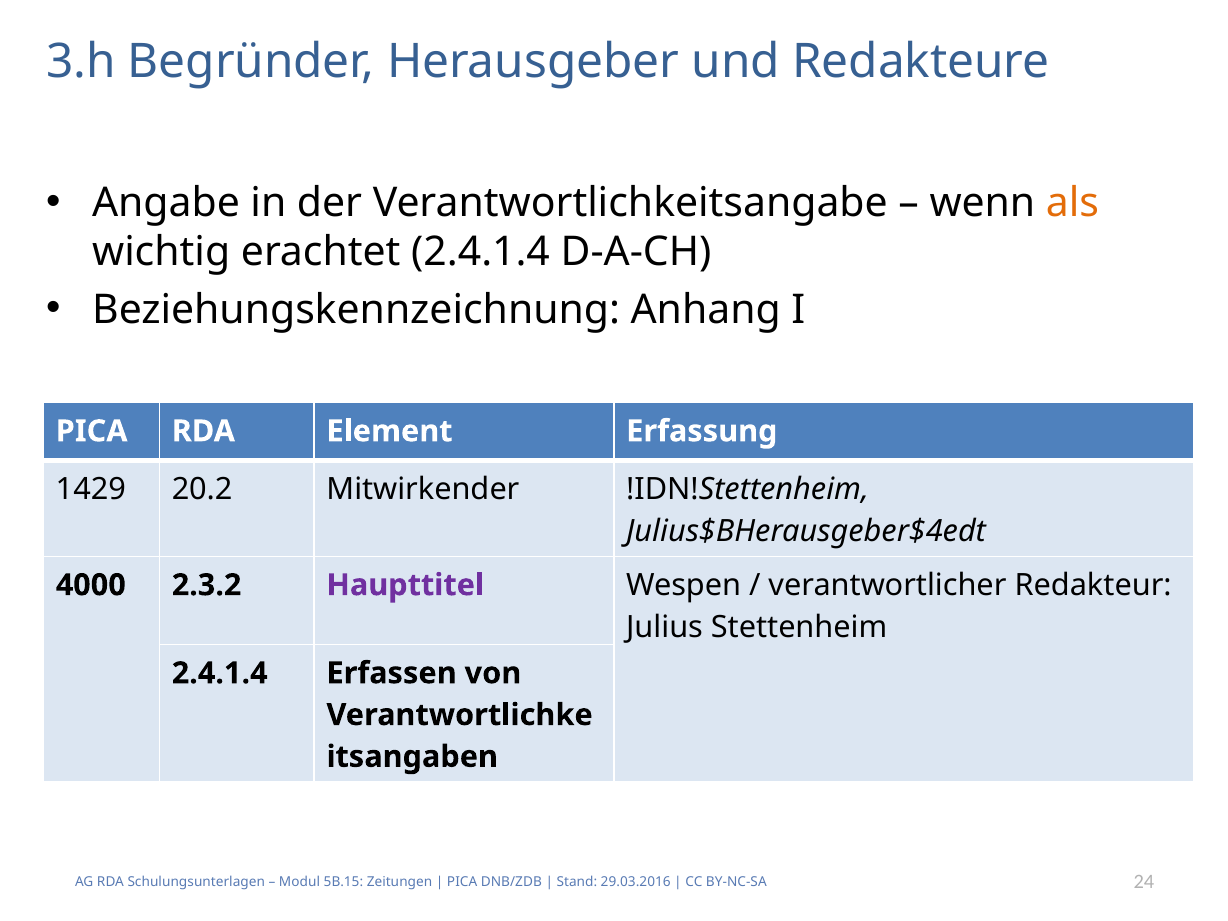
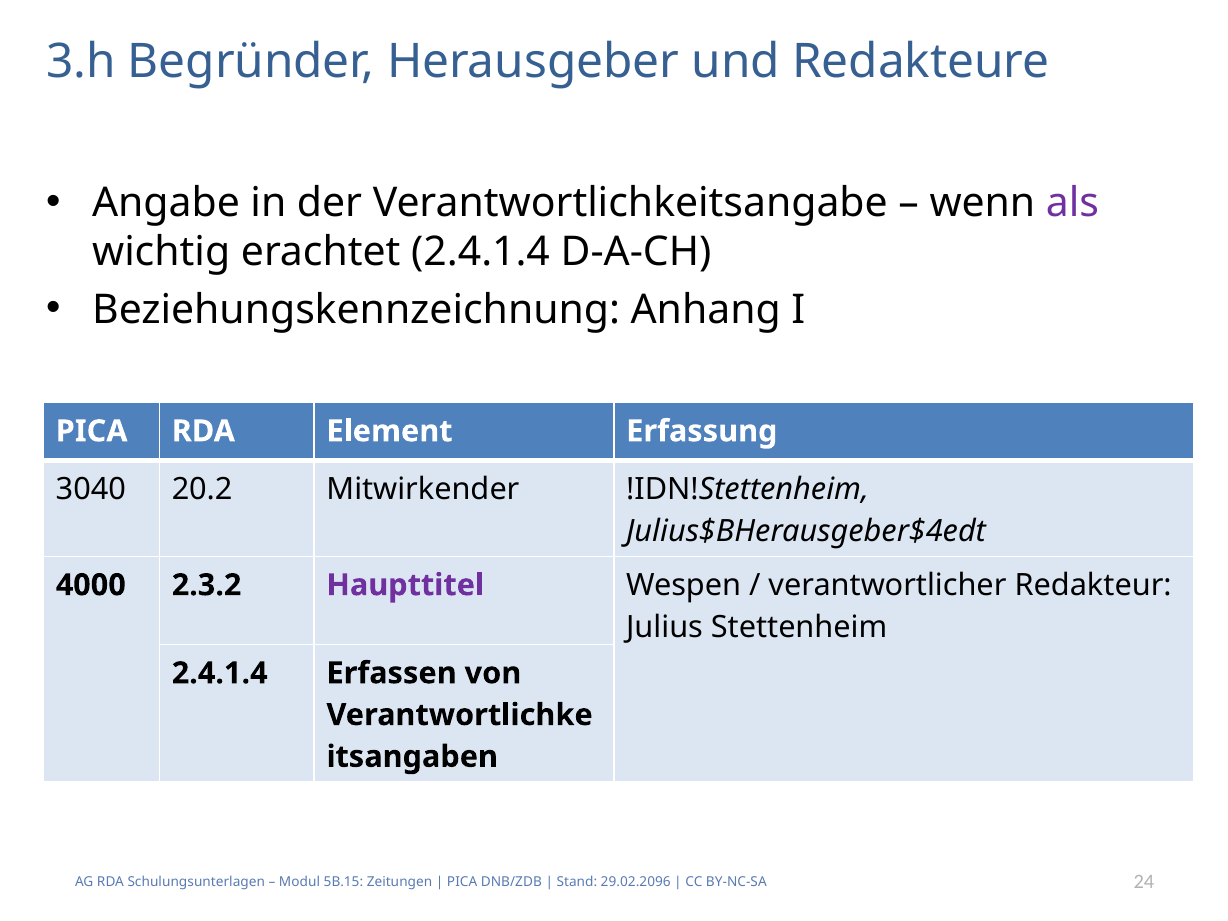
als colour: orange -> purple
1429: 1429 -> 3040
29.03.2016: 29.03.2016 -> 29.02.2096
